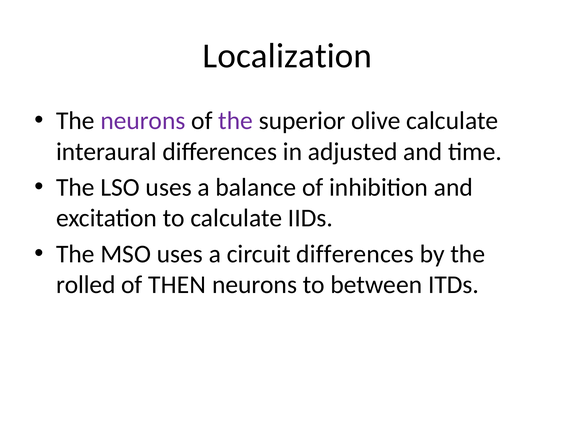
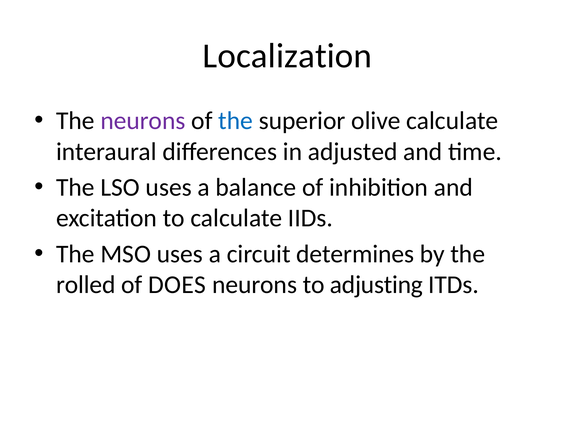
the at (236, 121) colour: purple -> blue
circuit differences: differences -> determines
THEN: THEN -> DOES
between: between -> adjusting
